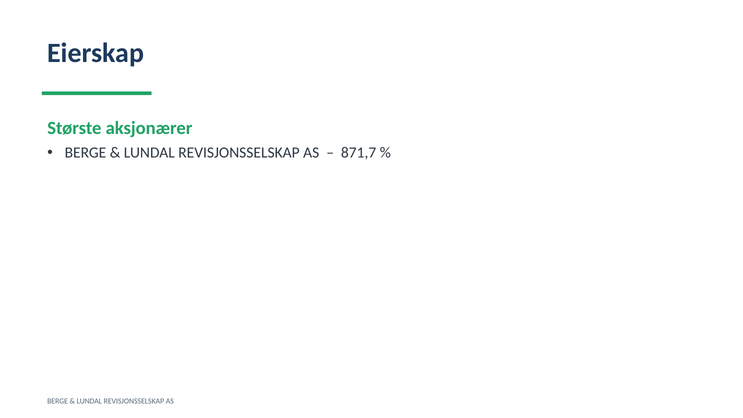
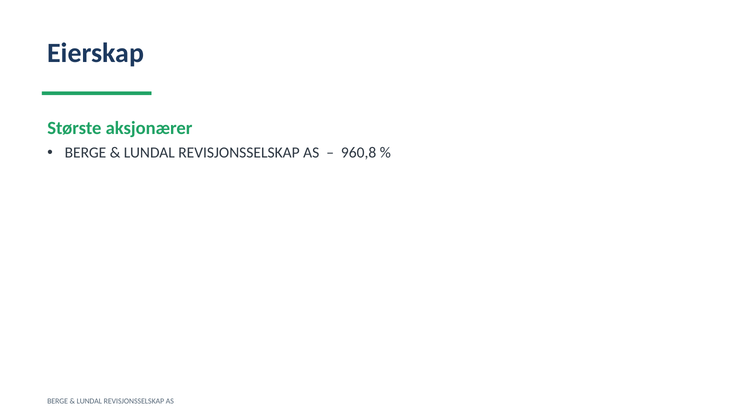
871,7: 871,7 -> 960,8
